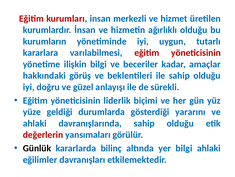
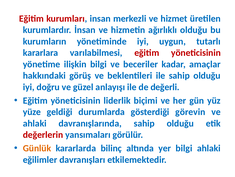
sürekli: sürekli -> değerli
yararını: yararını -> görevin
Günlük colour: black -> orange
